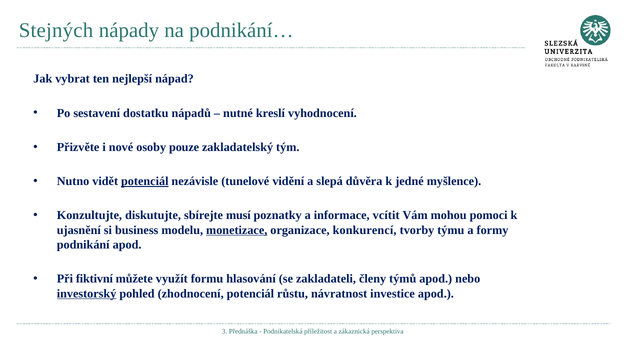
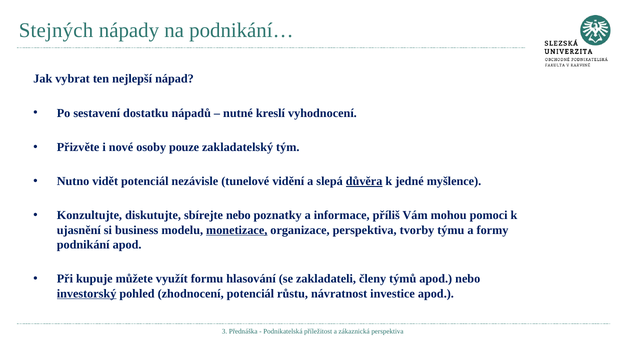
potenciál at (145, 181) underline: present -> none
důvěra underline: none -> present
sbírejte musí: musí -> nebo
vcítit: vcítit -> příliš
organizace konkurencí: konkurencí -> perspektiva
fiktivní: fiktivní -> kupuje
